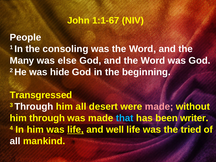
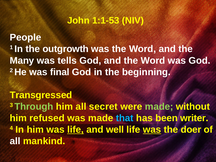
1:1-67: 1:1-67 -> 1:1-53
consoling: consoling -> outgrowth
else: else -> tells
hide: hide -> final
Through at (34, 107) colour: white -> light green
desert: desert -> secret
made at (159, 107) colour: pink -> light green
him through: through -> refused
was at (152, 130) underline: none -> present
tried: tried -> doer
